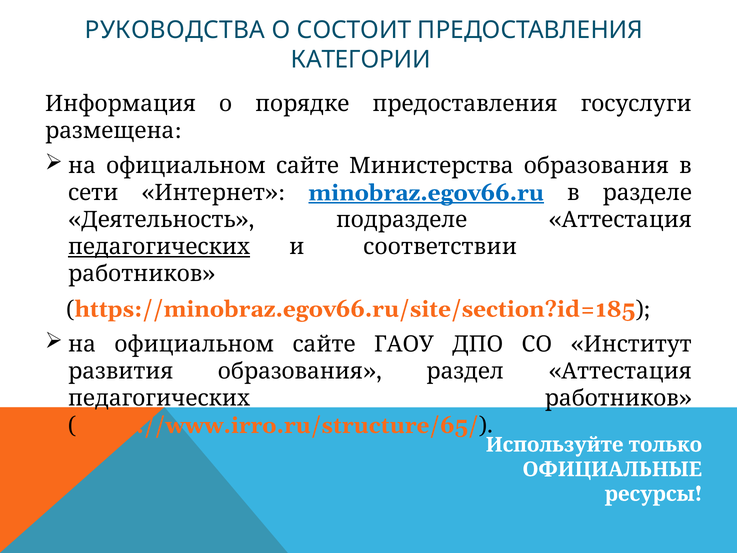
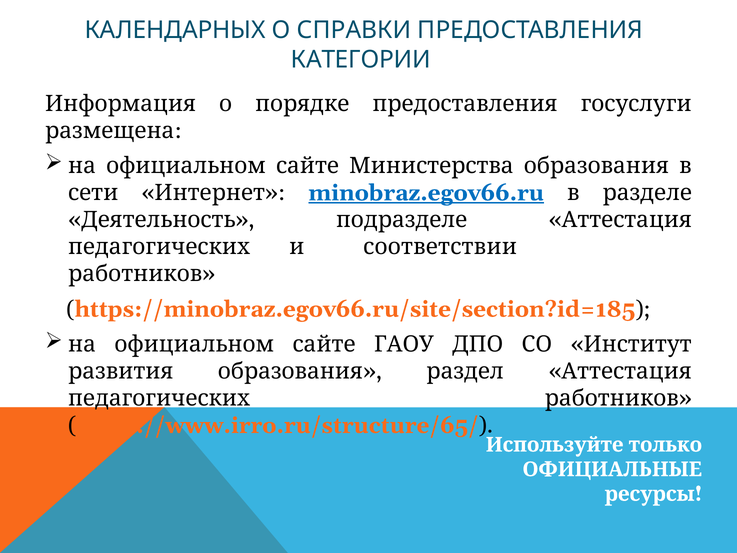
РУКОВОДСТВА: РУКОВОДСТВА -> КАЛЕНДАРНЫХ
СОСТОИТ: СОСТОИТ -> СПРАВКИ
педагогических at (159, 247) underline: present -> none
